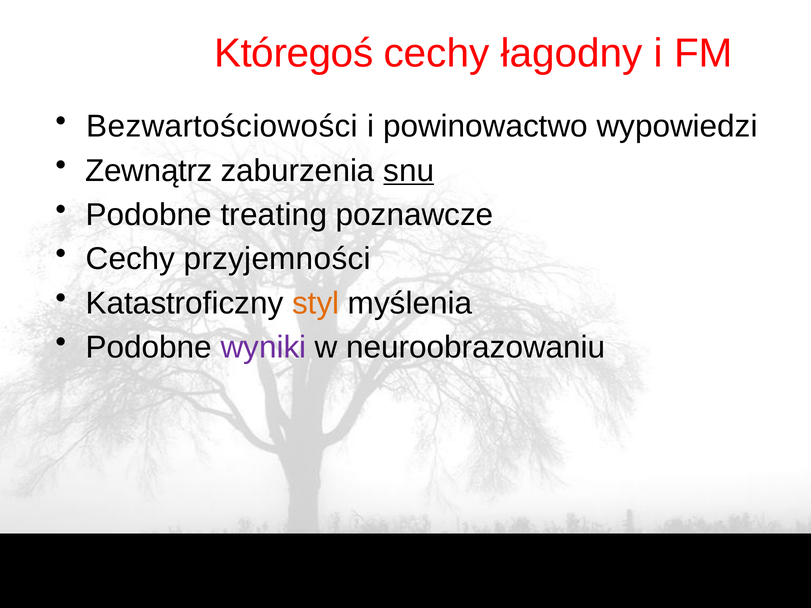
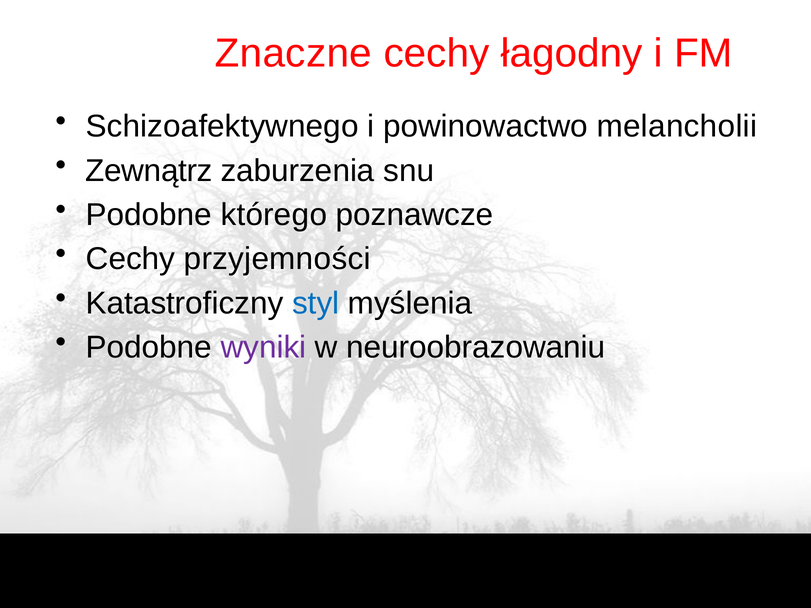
Któregoś: Któregoś -> Znaczne
Bezwartościowości: Bezwartościowości -> Schizoafektywnego
wypowiedzi: wypowiedzi -> melancholii
snu underline: present -> none
treating: treating -> którego
styl colour: orange -> blue
